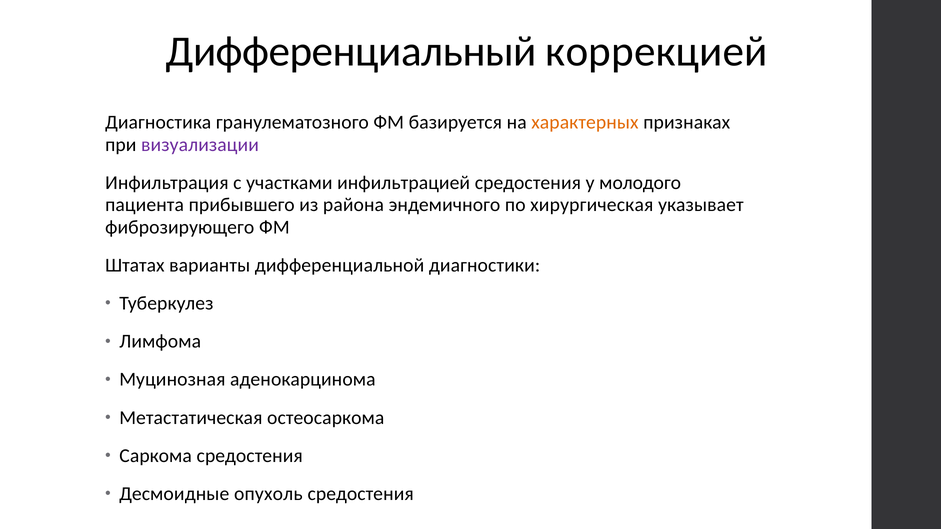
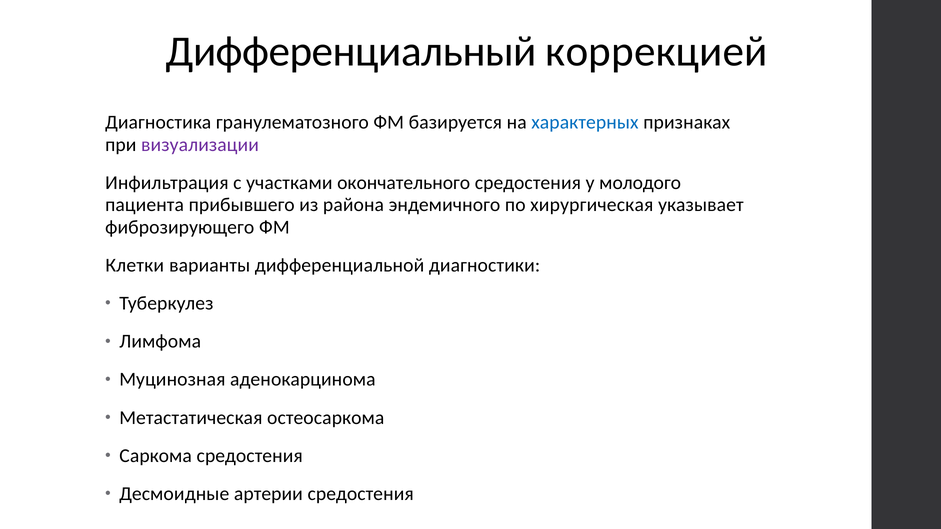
характерных colour: orange -> blue
инфильтрацией: инфильтрацией -> окончательного
Штатах: Штатах -> Клетки
опухоль: опухоль -> артерии
